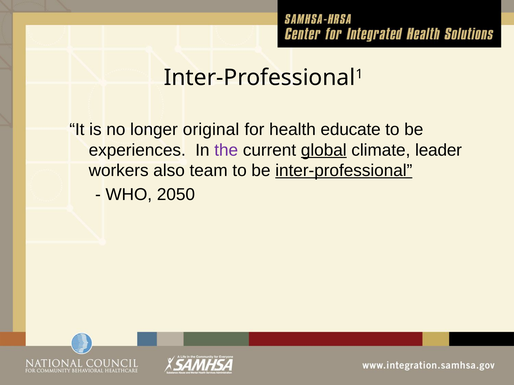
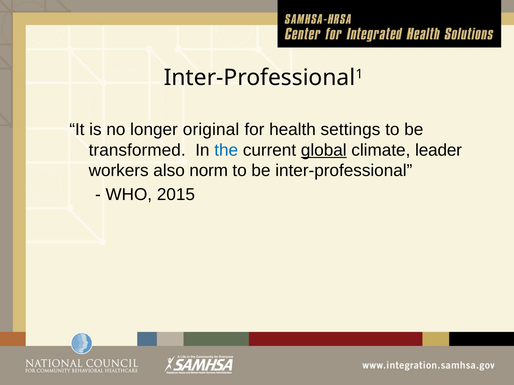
educate: educate -> settings
experiences: experiences -> transformed
the colour: purple -> blue
team: team -> norm
inter-professional underline: present -> none
2050: 2050 -> 2015
